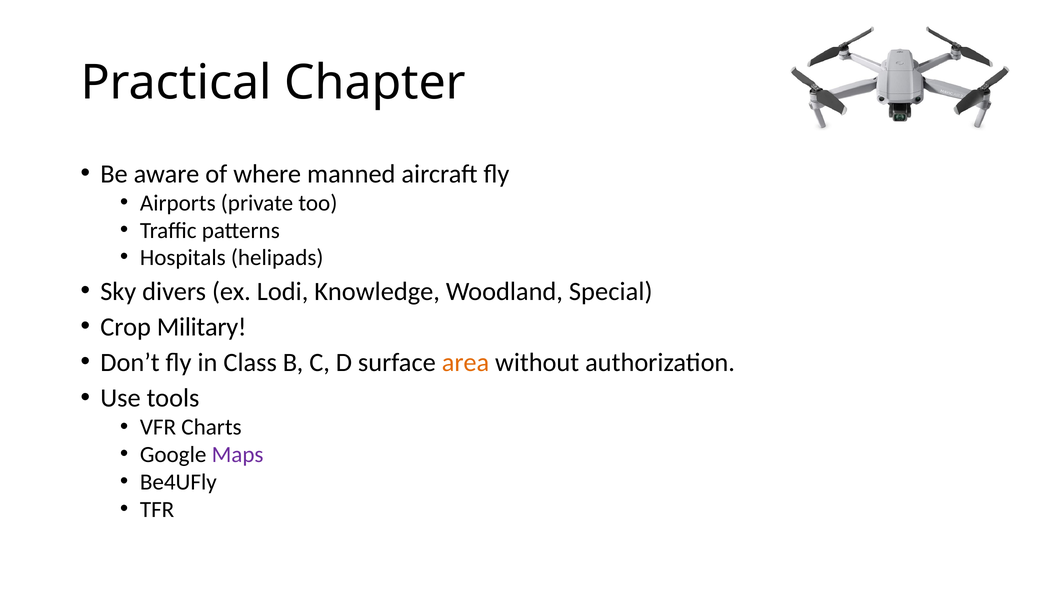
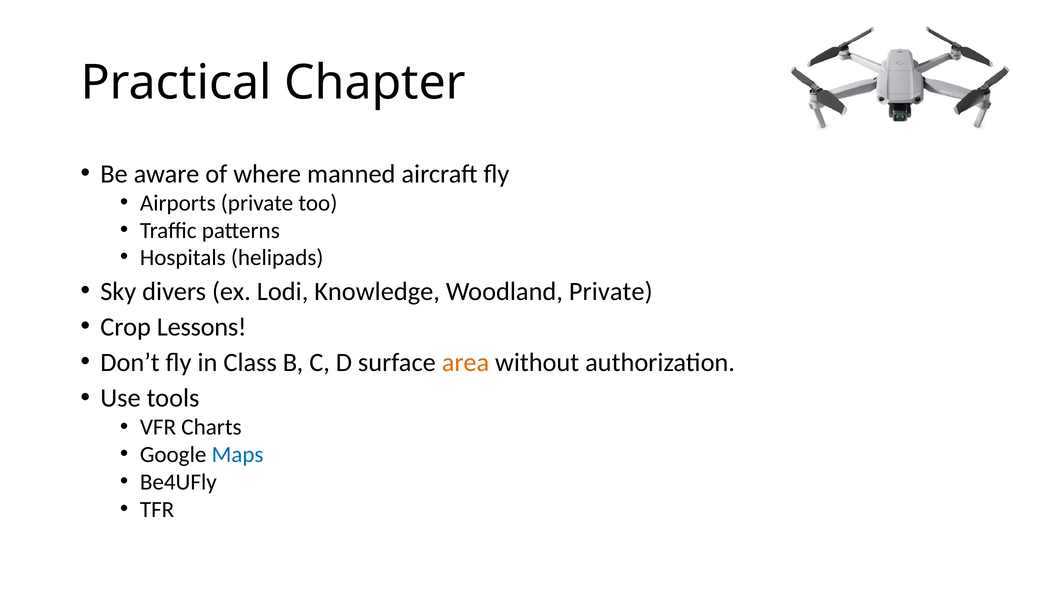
Woodland Special: Special -> Private
Military: Military -> Lessons
Maps colour: purple -> blue
